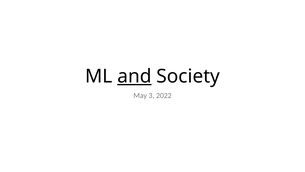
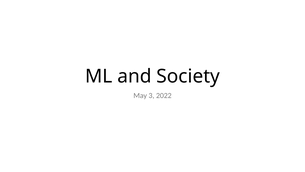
and underline: present -> none
